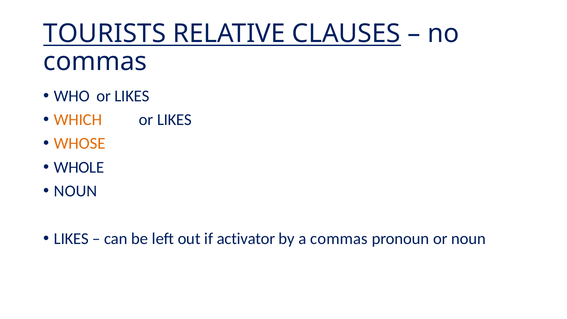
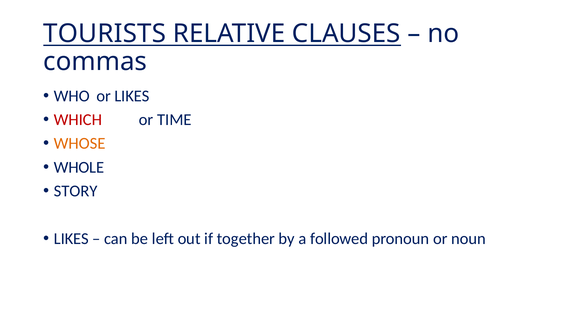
WHICH colour: orange -> red
LIKES at (174, 120): LIKES -> TIME
NOUN at (76, 191): NOUN -> STORY
activator: activator -> together
a commas: commas -> followed
